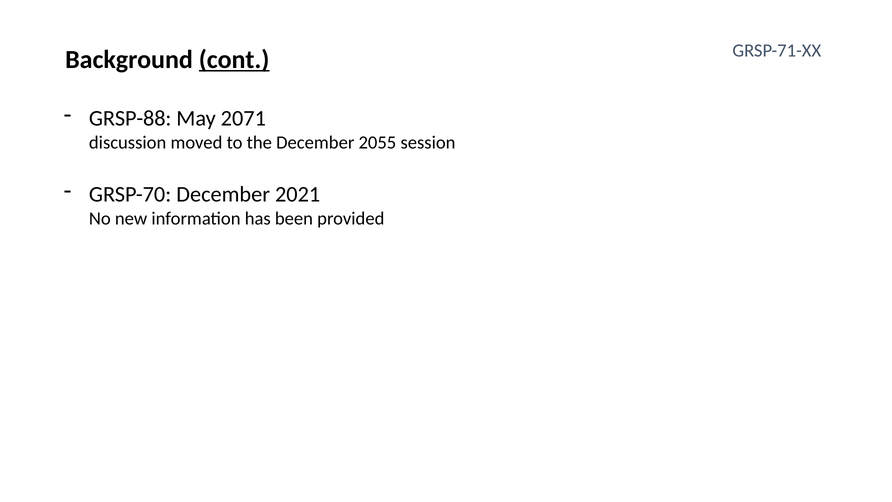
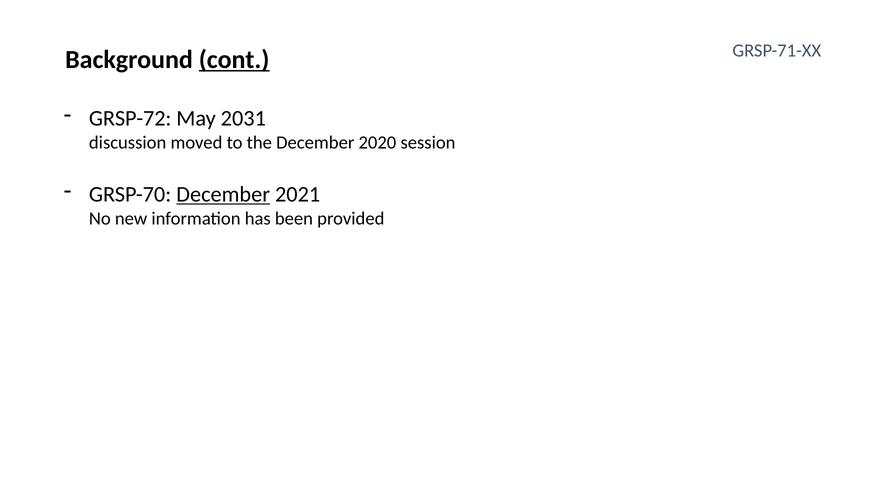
GRSP-88: GRSP-88 -> GRSP-72
2071: 2071 -> 2031
2055: 2055 -> 2020
December at (223, 194) underline: none -> present
